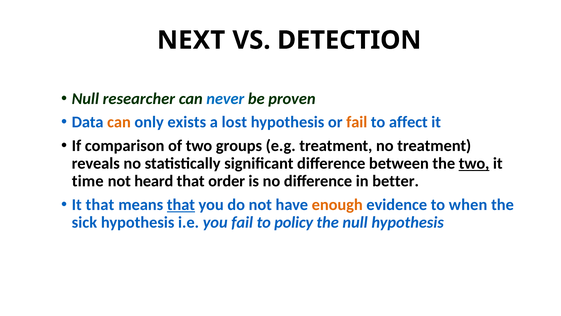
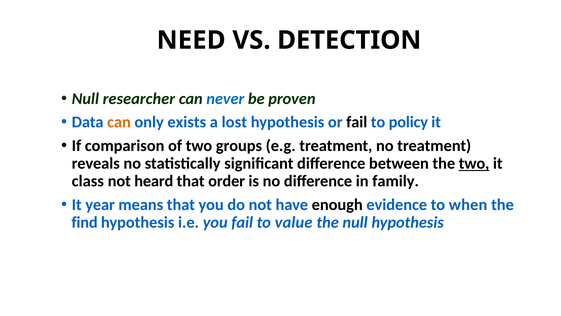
NEXT: NEXT -> NEED
fail at (357, 122) colour: orange -> black
affect: affect -> policy
time: time -> class
better: better -> family
It that: that -> year
that at (181, 204) underline: present -> none
enough colour: orange -> black
sick: sick -> find
policy: policy -> value
